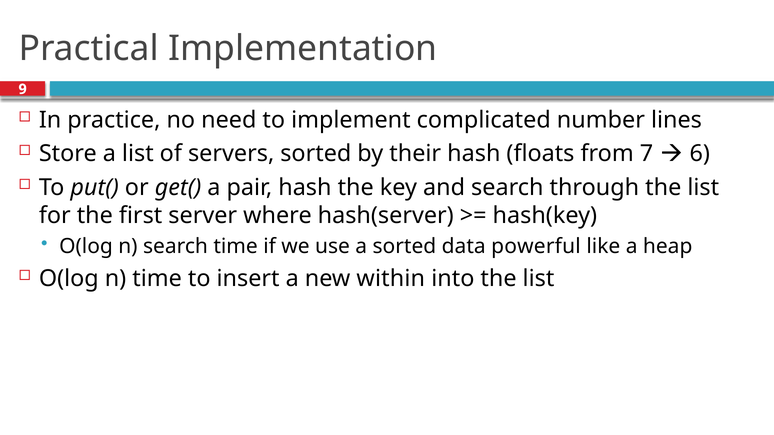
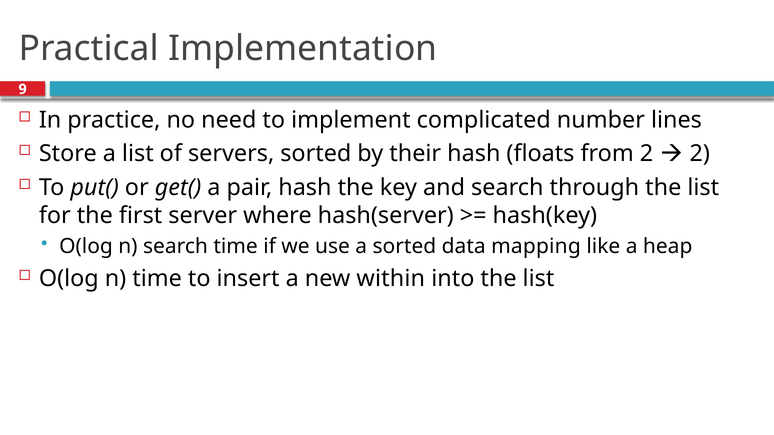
from 7: 7 -> 2
6 at (700, 154): 6 -> 2
powerful: powerful -> mapping
